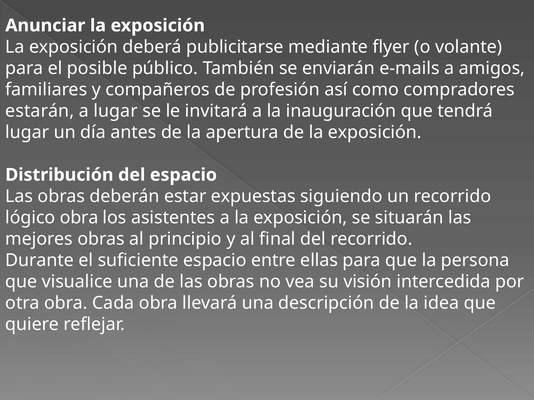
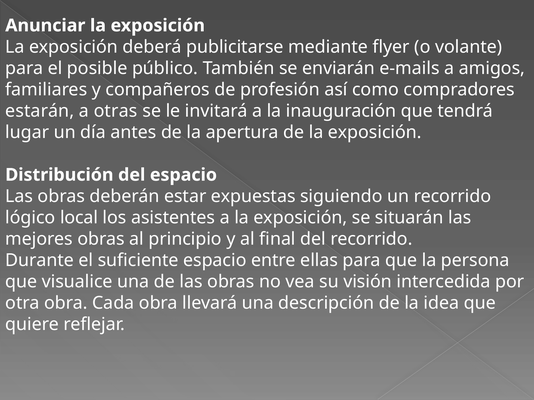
a lugar: lugar -> otras
lógico obra: obra -> local
